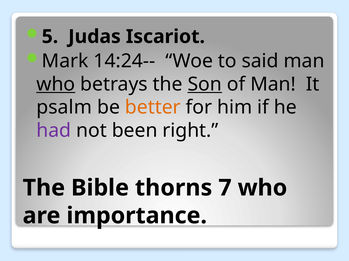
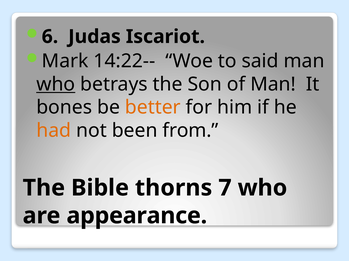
5: 5 -> 6
14:24--: 14:24-- -> 14:22--
Son underline: present -> none
psalm: psalm -> bones
had colour: purple -> orange
right: right -> from
importance: importance -> appearance
